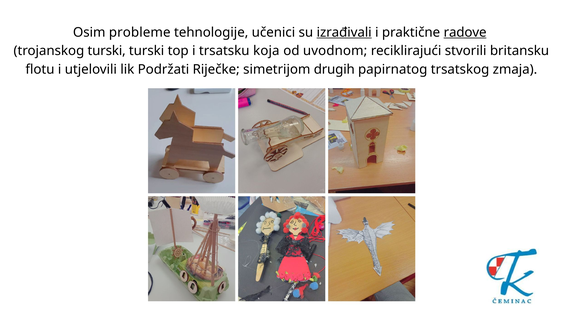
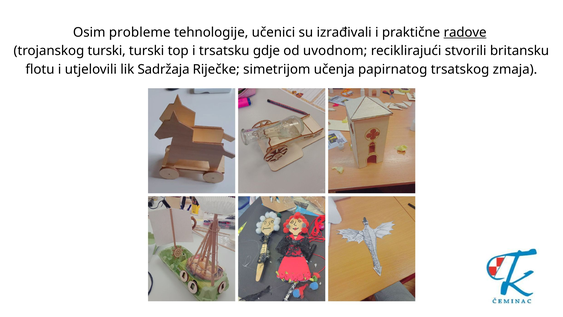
izrađivali underline: present -> none
koja: koja -> gdje
Podržati: Podržati -> Sadržaja
drugih: drugih -> učenja
